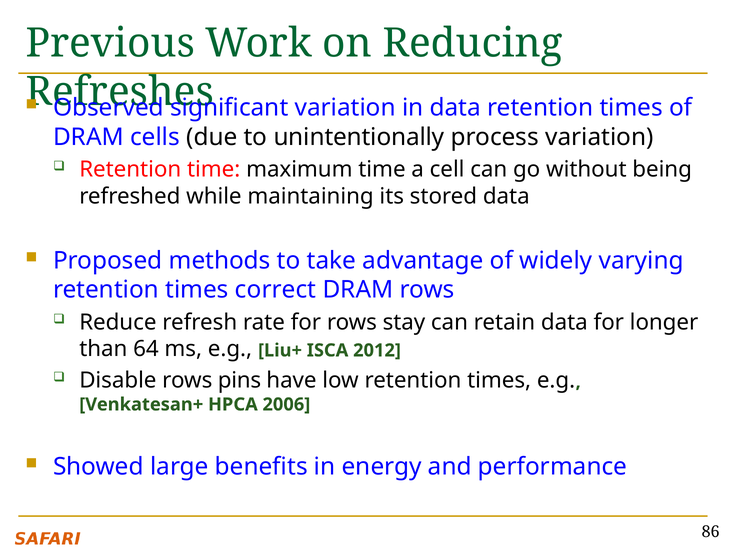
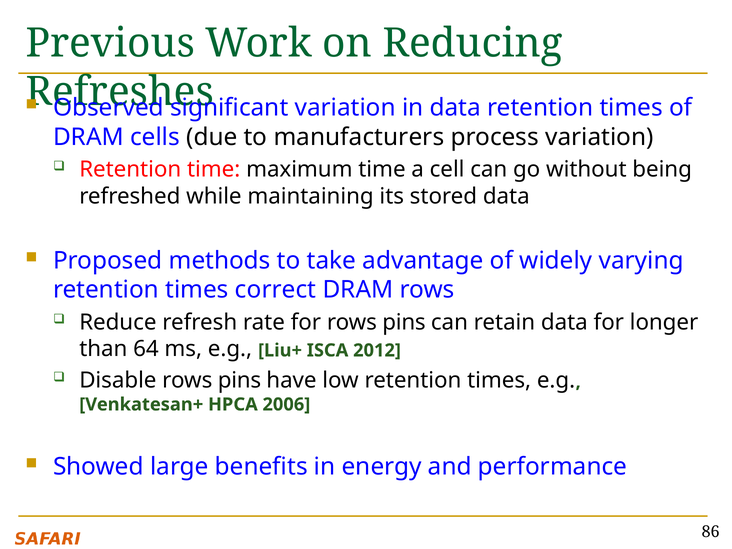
unintentionally: unintentionally -> manufacturers
for rows stay: stay -> pins
